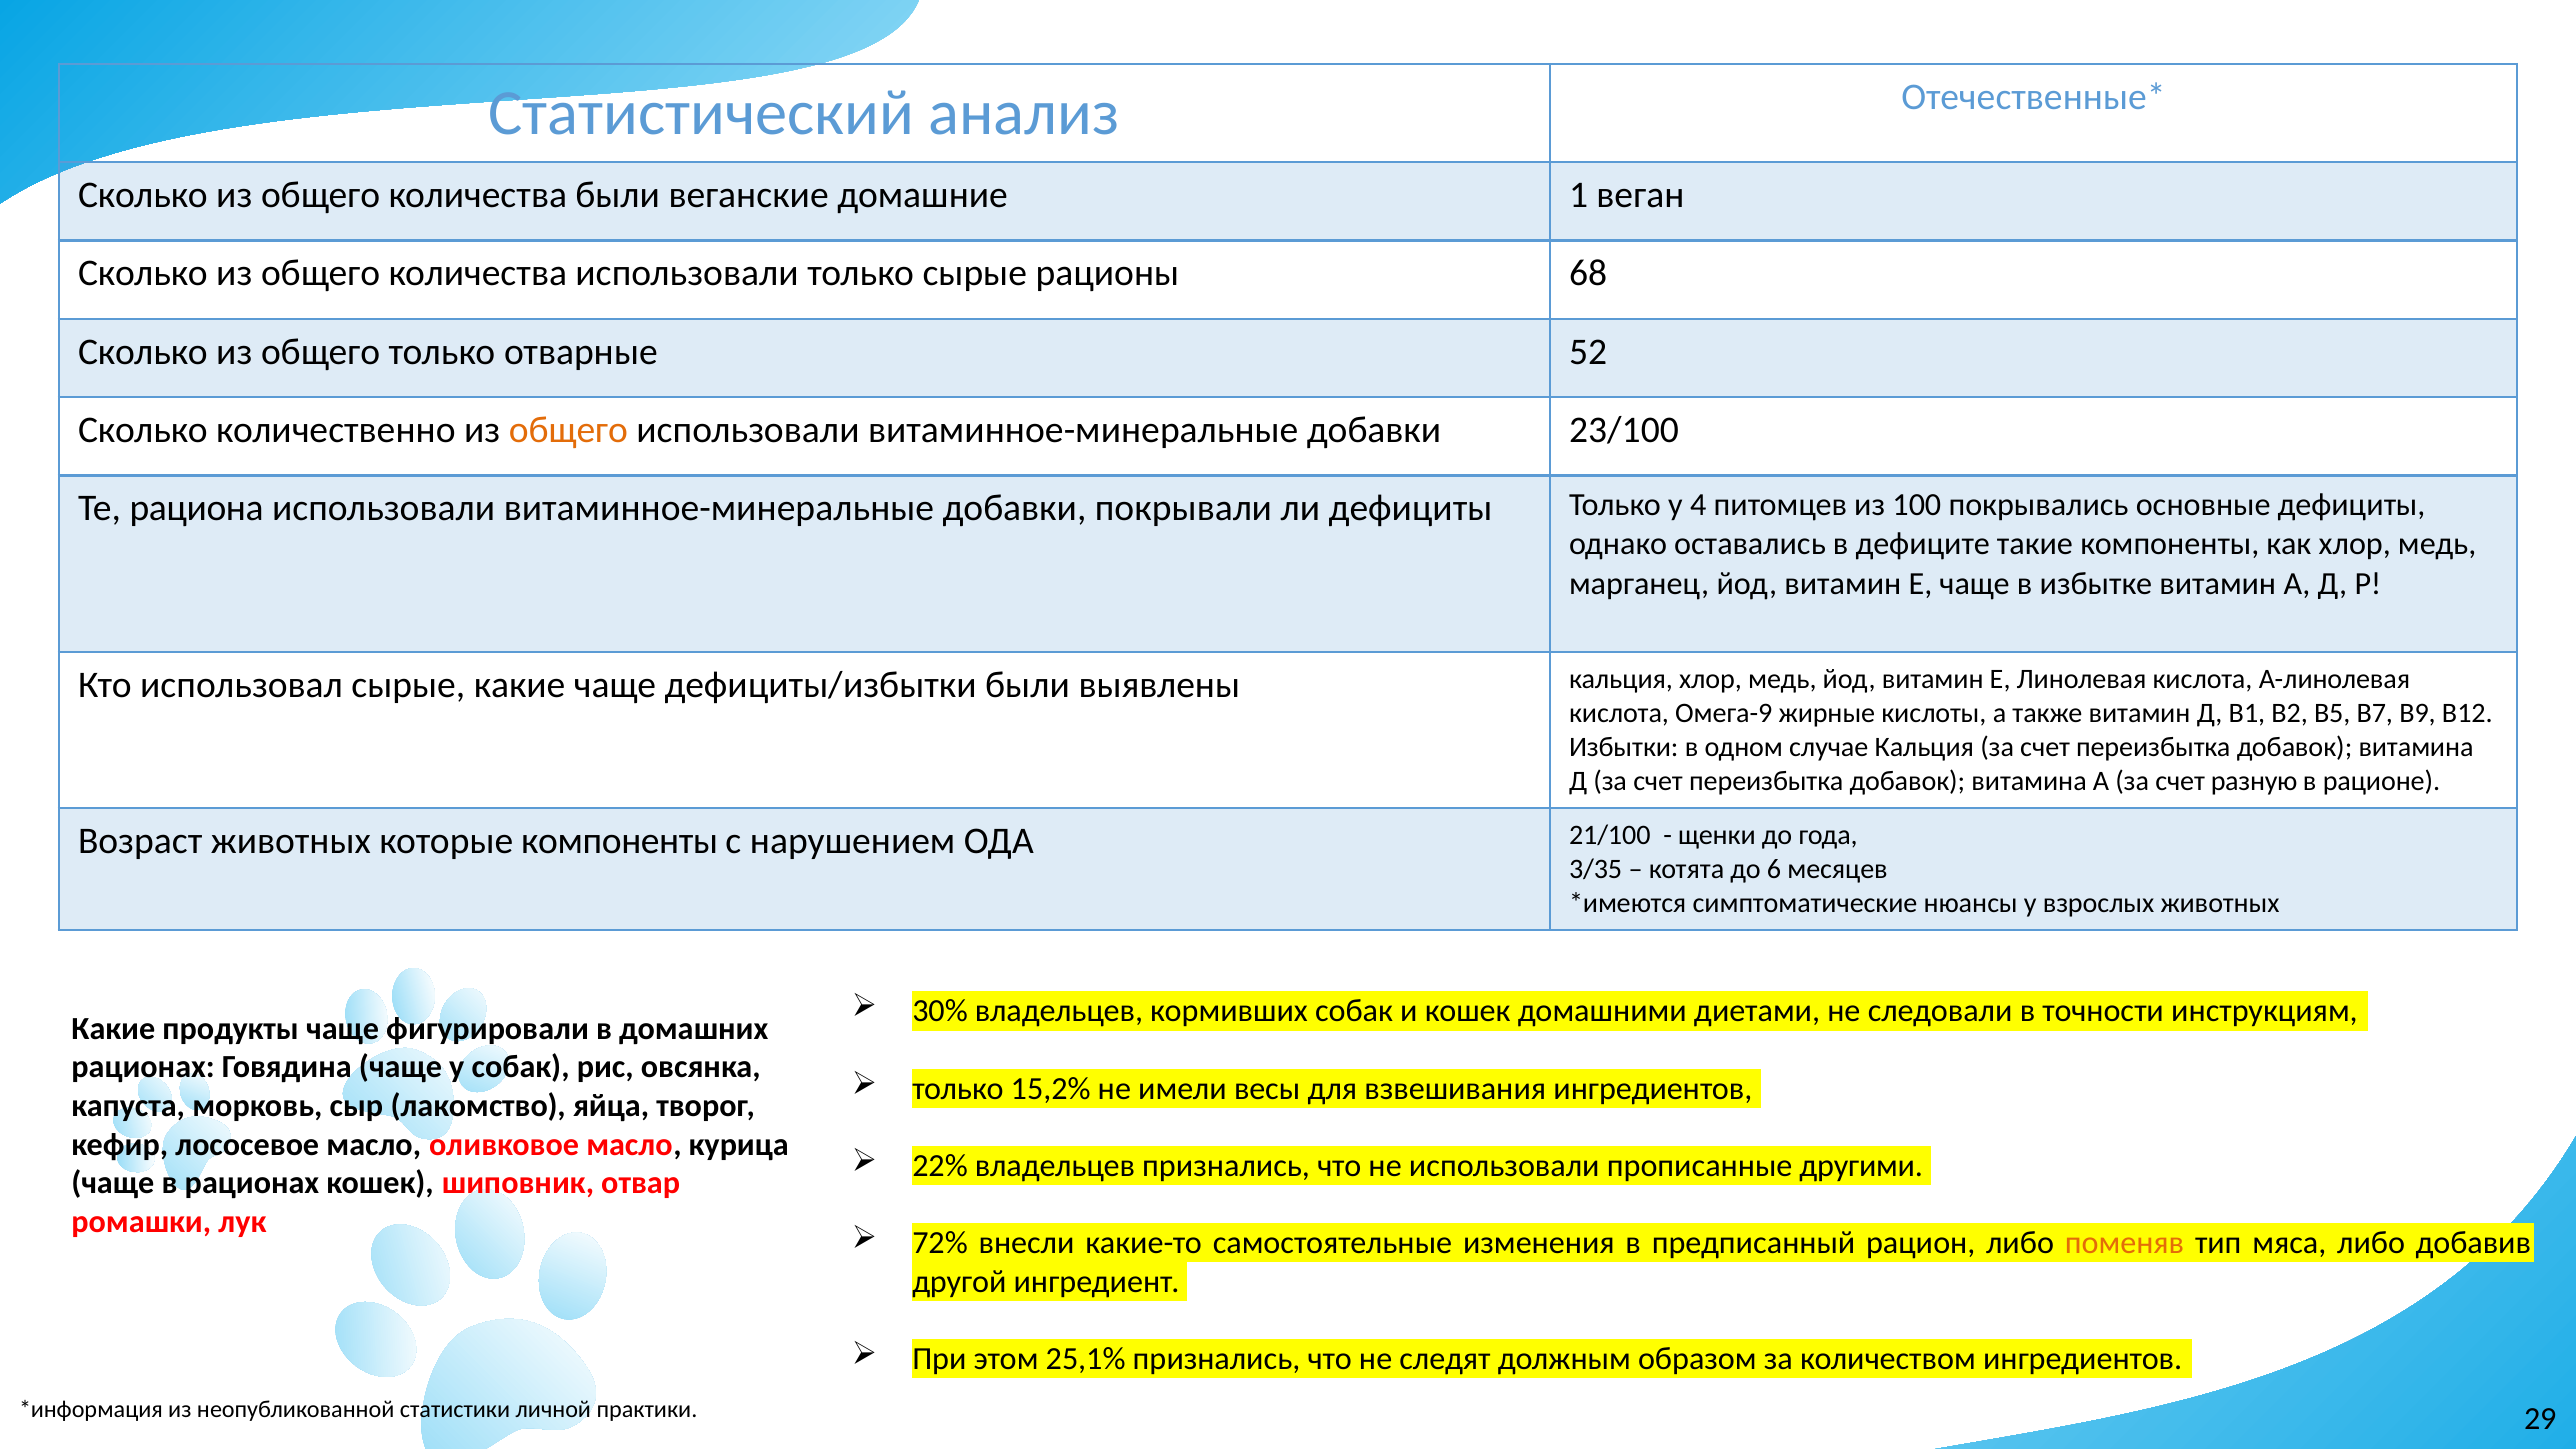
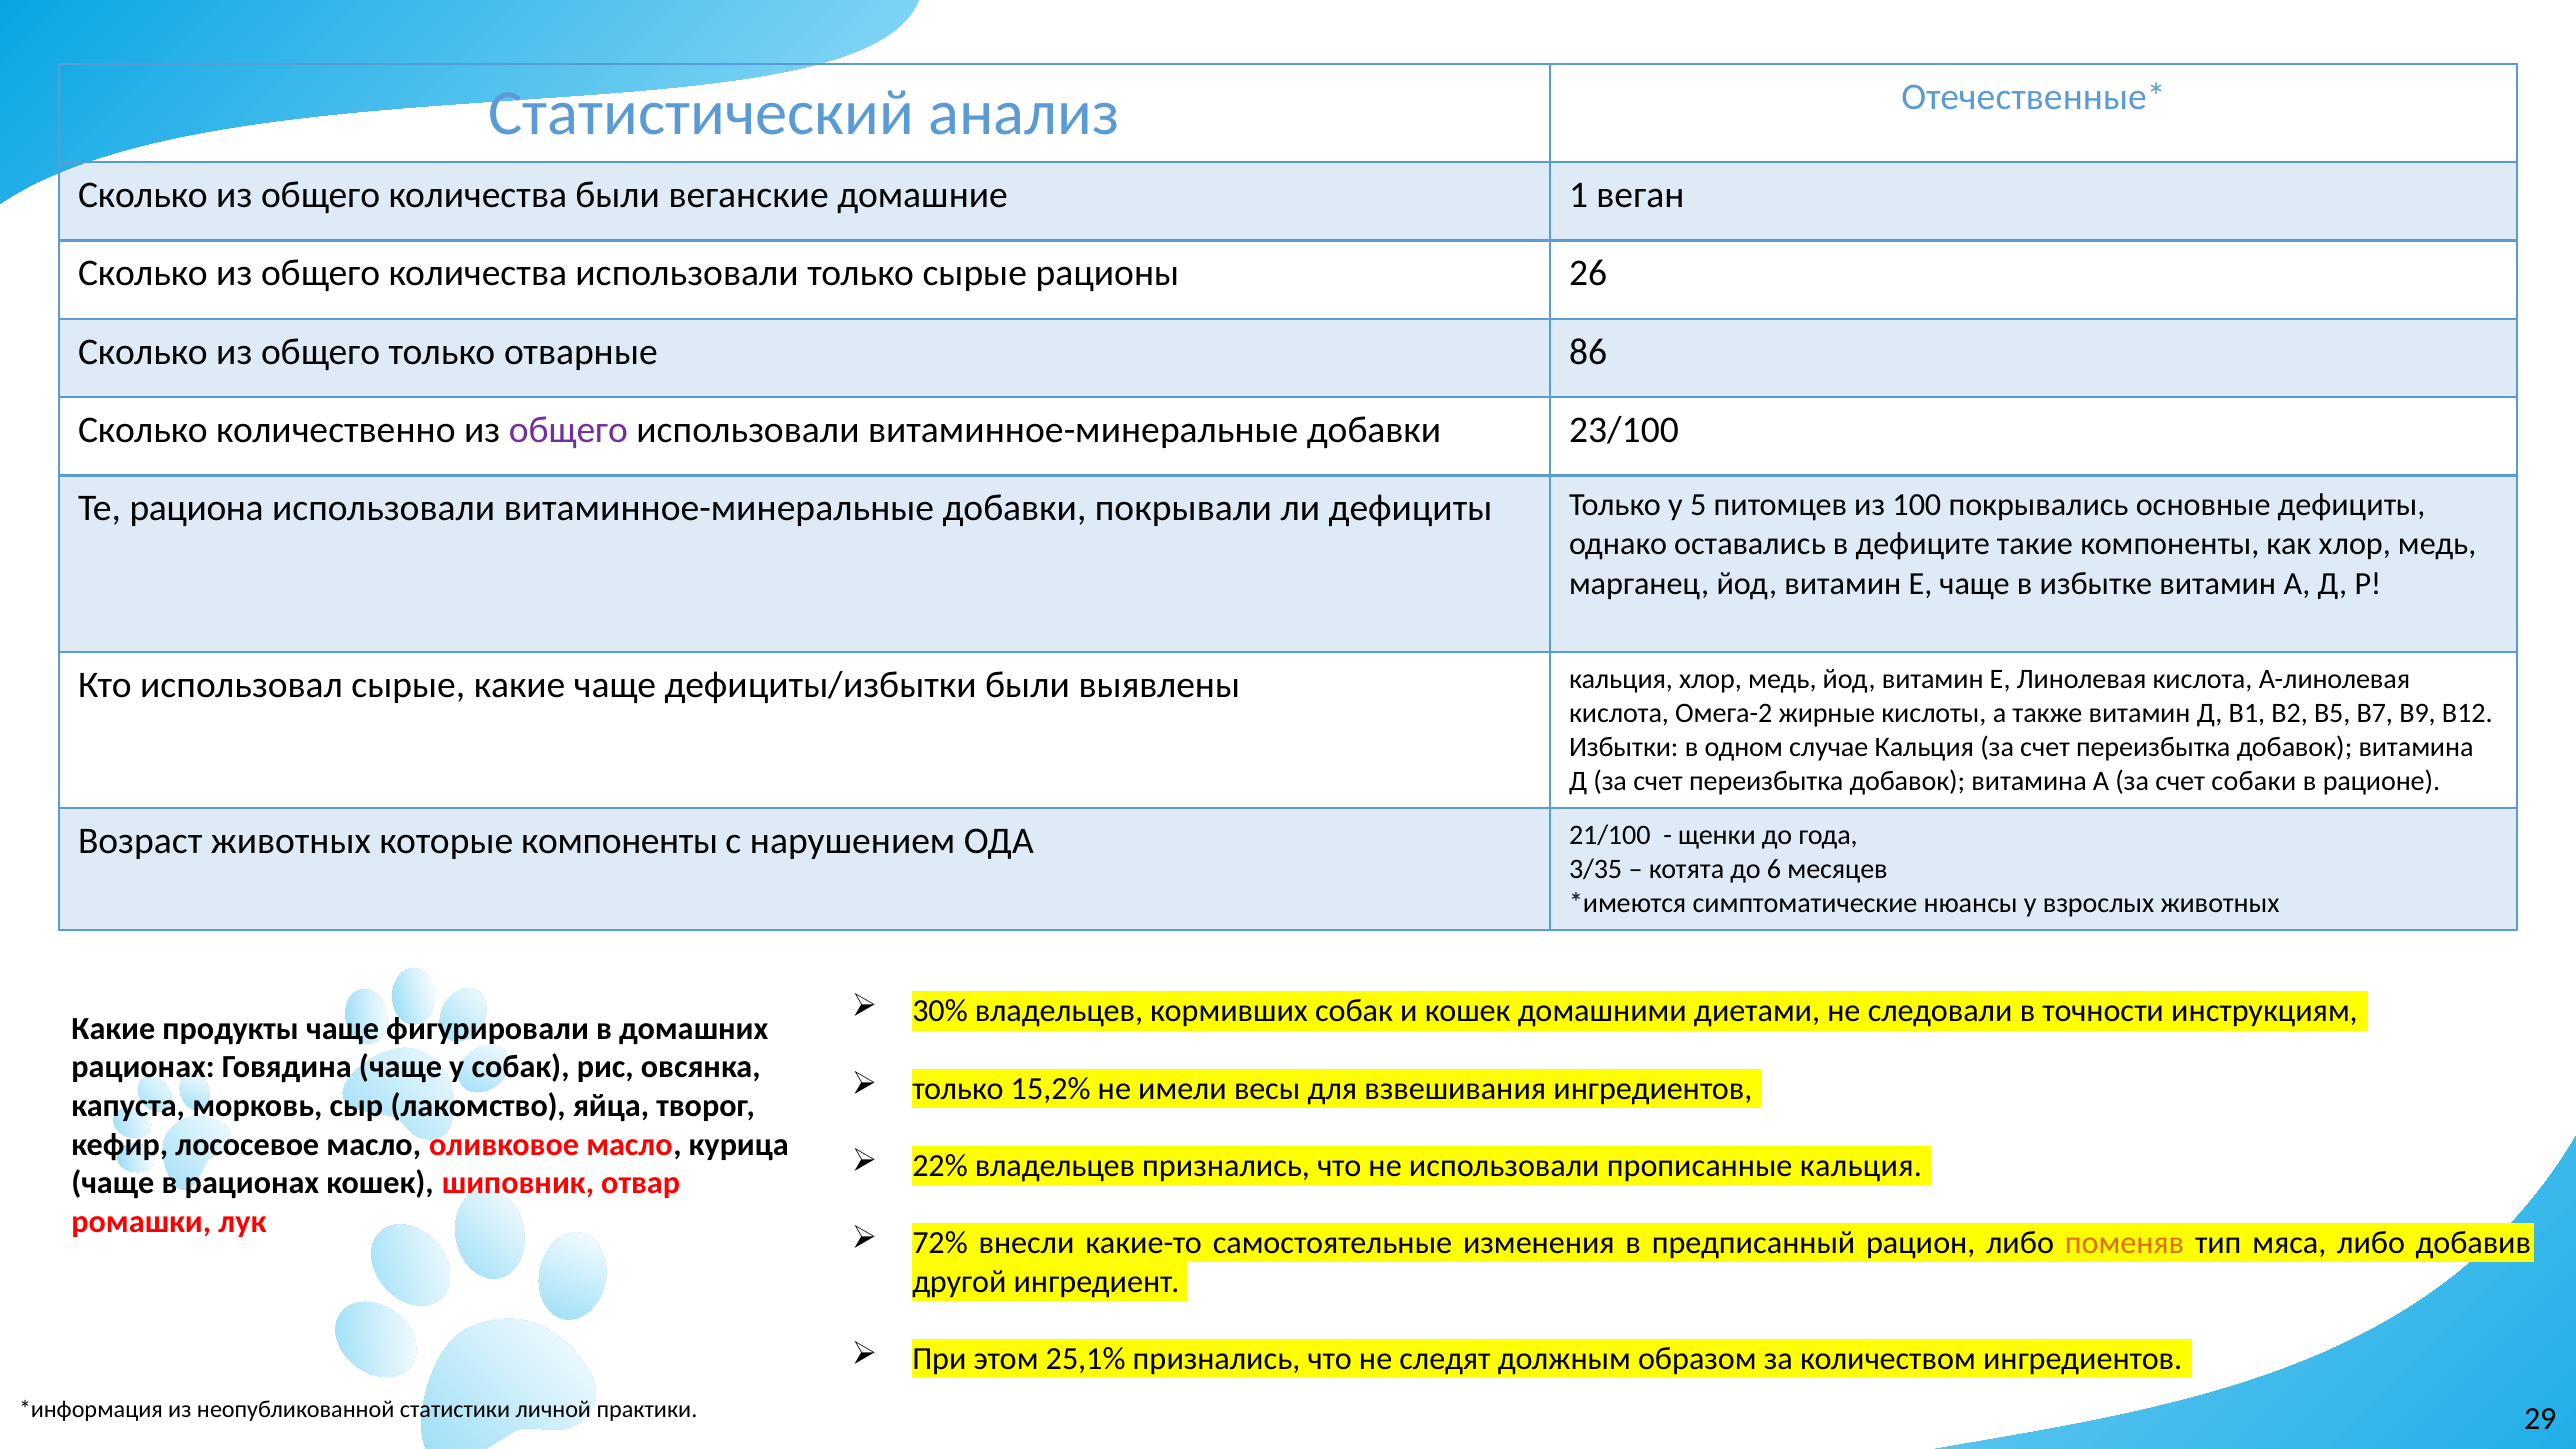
68: 68 -> 26
52: 52 -> 86
общего at (568, 430) colour: orange -> purple
4: 4 -> 5
Омега-9: Омега-9 -> Омега-2
разную: разную -> собаки
прописанные другими: другими -> кальция
